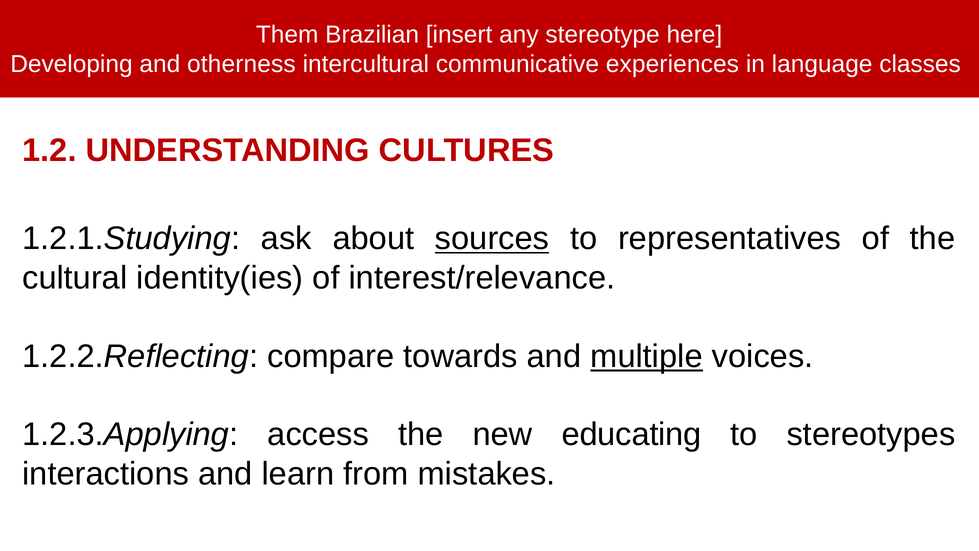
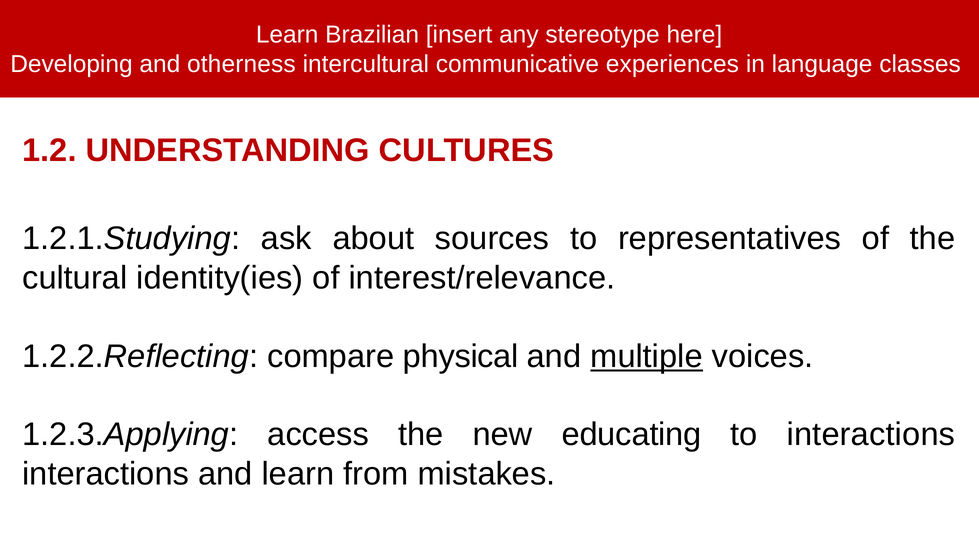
Them at (287, 35): Them -> Learn
sources underline: present -> none
towards: towards -> physical
to stereotypes: stereotypes -> interactions
